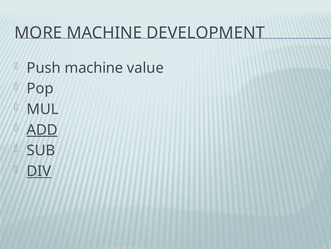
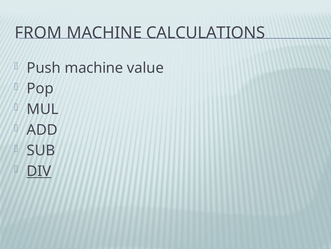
MORE: MORE -> FROM
DEVELOPMENT: DEVELOPMENT -> CALCULATIONS
ADD underline: present -> none
